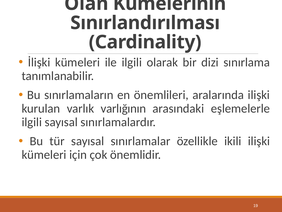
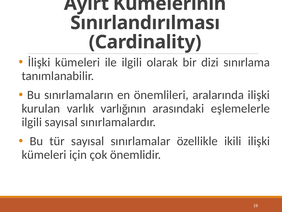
Olan: Olan -> Ayırt
